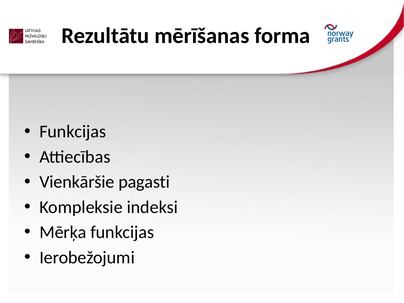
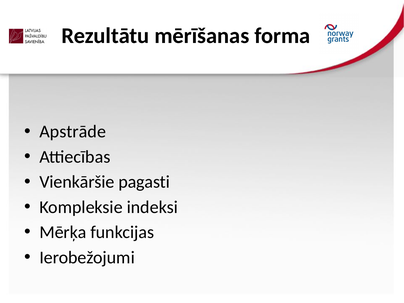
Funkcijas at (73, 132): Funkcijas -> Apstrāde
